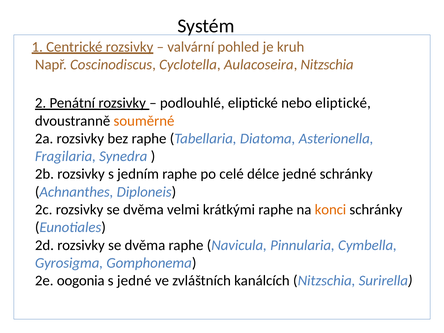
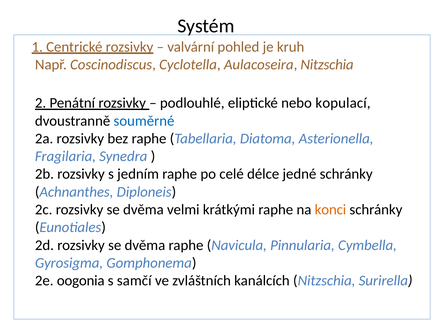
nebo eliptické: eliptické -> kopulací
souměrné colour: orange -> blue
s jedné: jedné -> samčí
